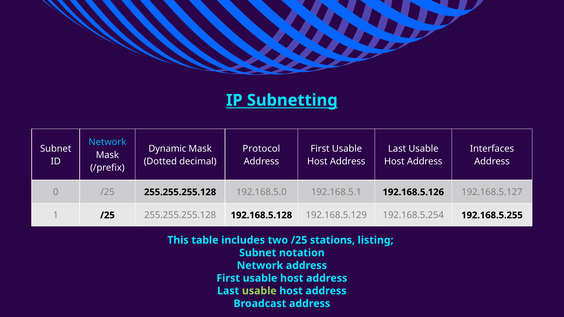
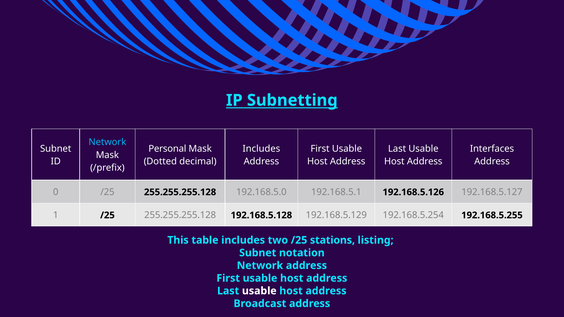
Dynamic: Dynamic -> Personal
Protocol at (261, 149): Protocol -> Includes
usable at (259, 291) colour: light green -> white
